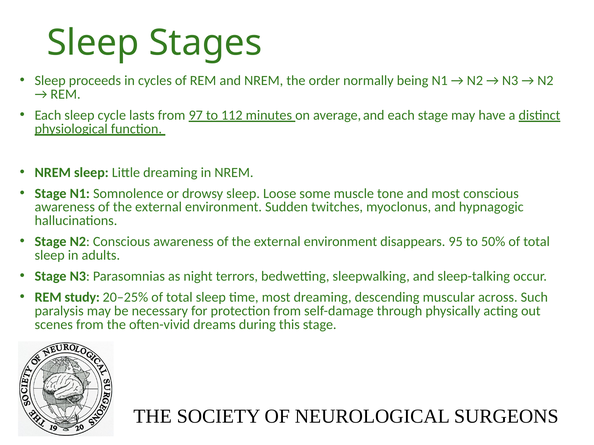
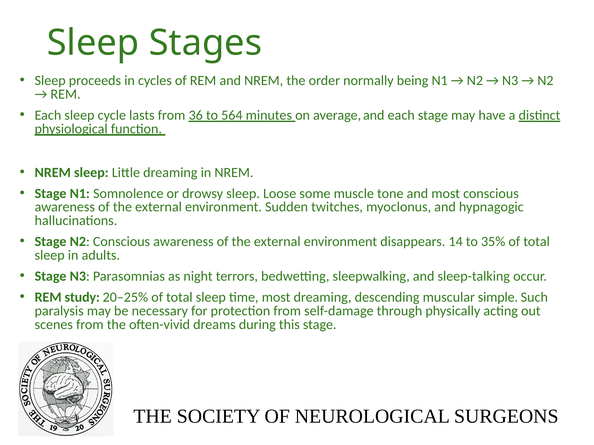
97: 97 -> 36
112: 112 -> 564
95: 95 -> 14
50%: 50% -> 35%
across: across -> simple
